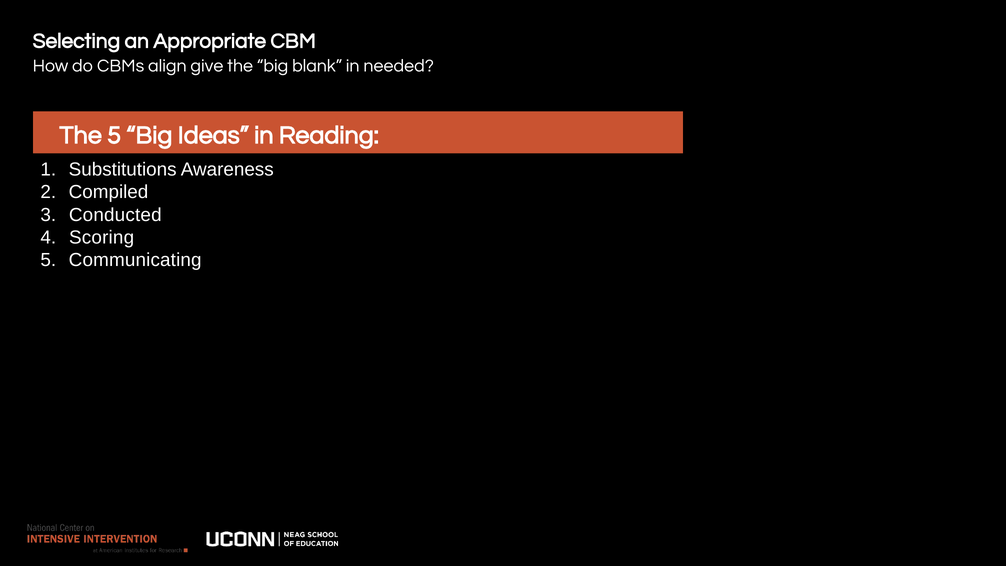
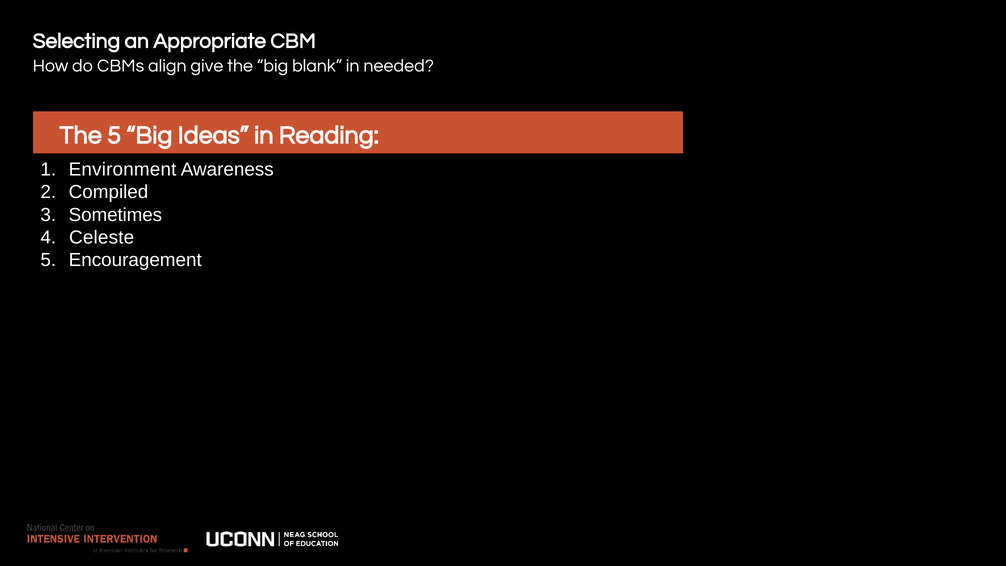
Substitutions: Substitutions -> Environment
Conducted: Conducted -> Sometimes
Scoring: Scoring -> Celeste
Communicating: Communicating -> Encouragement
